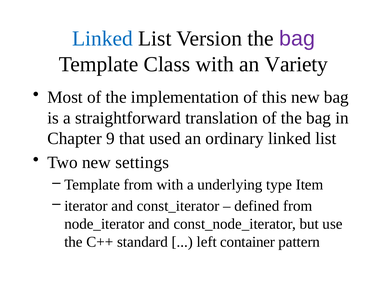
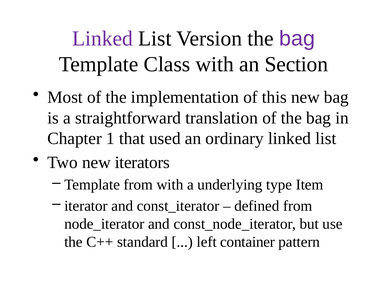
Linked at (102, 39) colour: blue -> purple
Variety: Variety -> Section
9: 9 -> 1
settings: settings -> iterators
